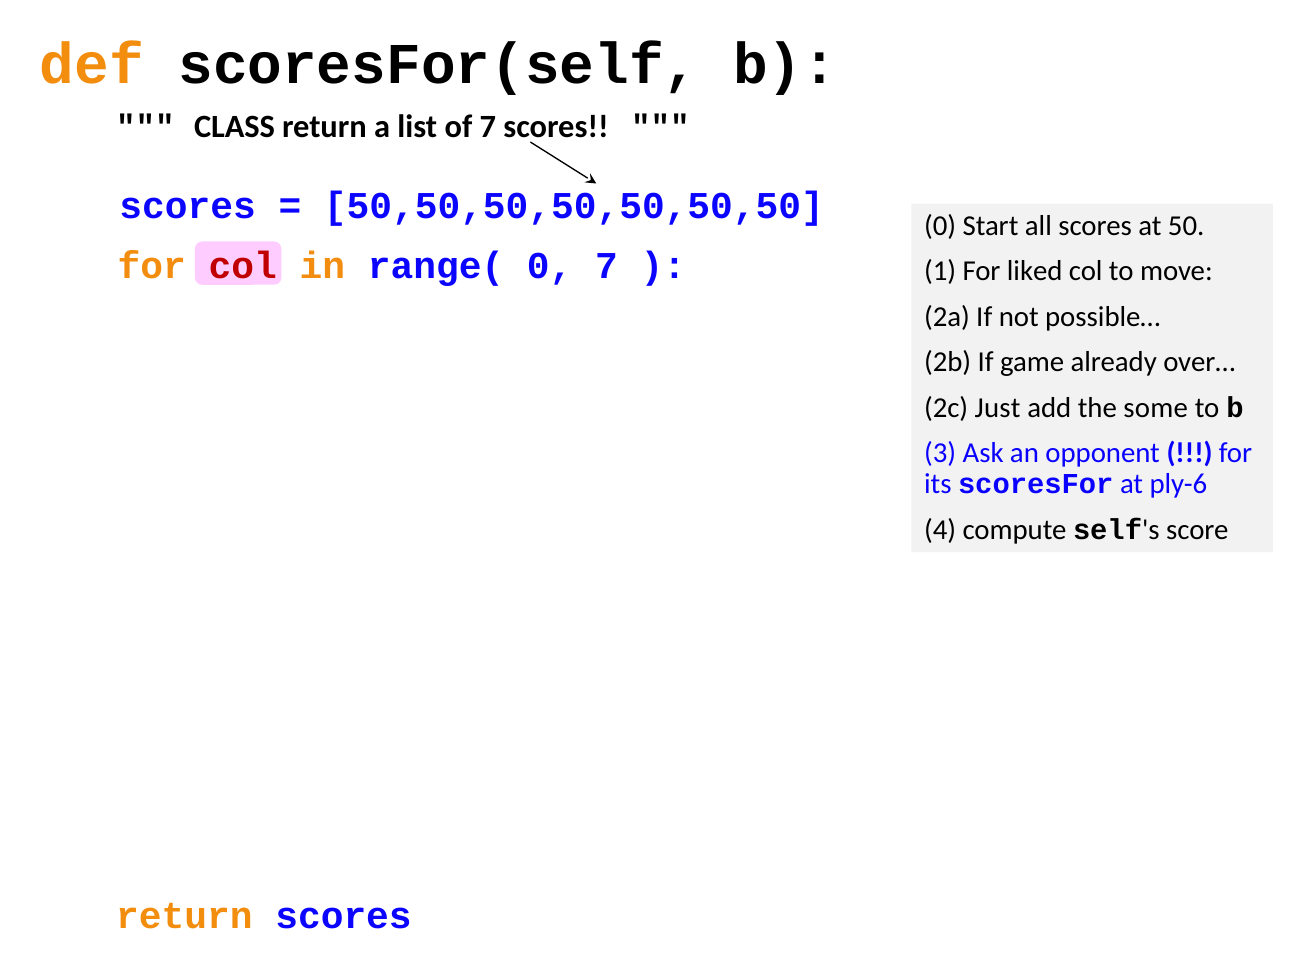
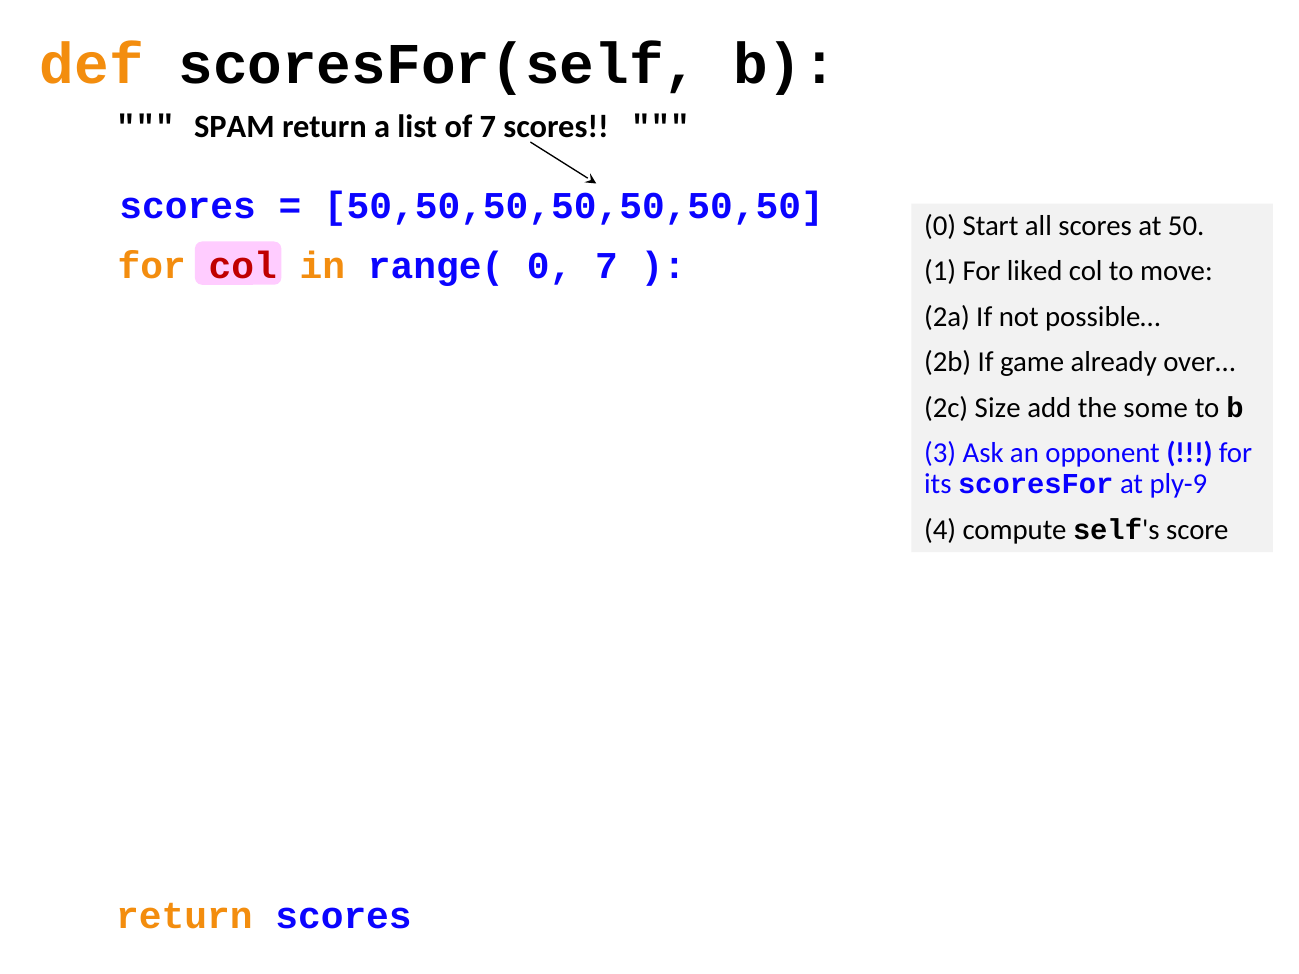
CLASS: CLASS -> SPAM
Just: Just -> Size
ply-6: ply-6 -> ply-9
